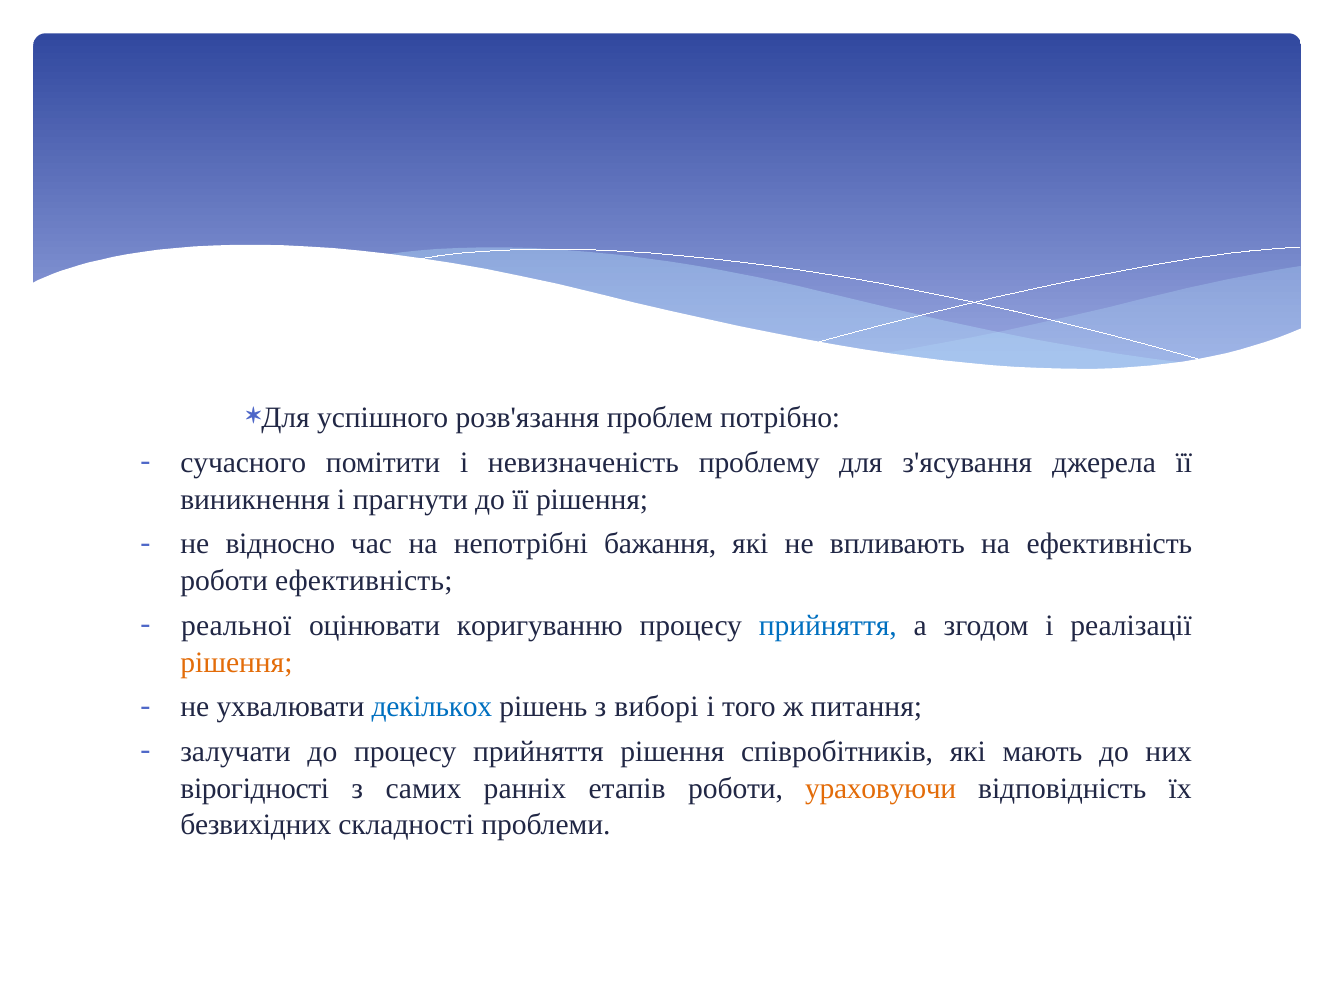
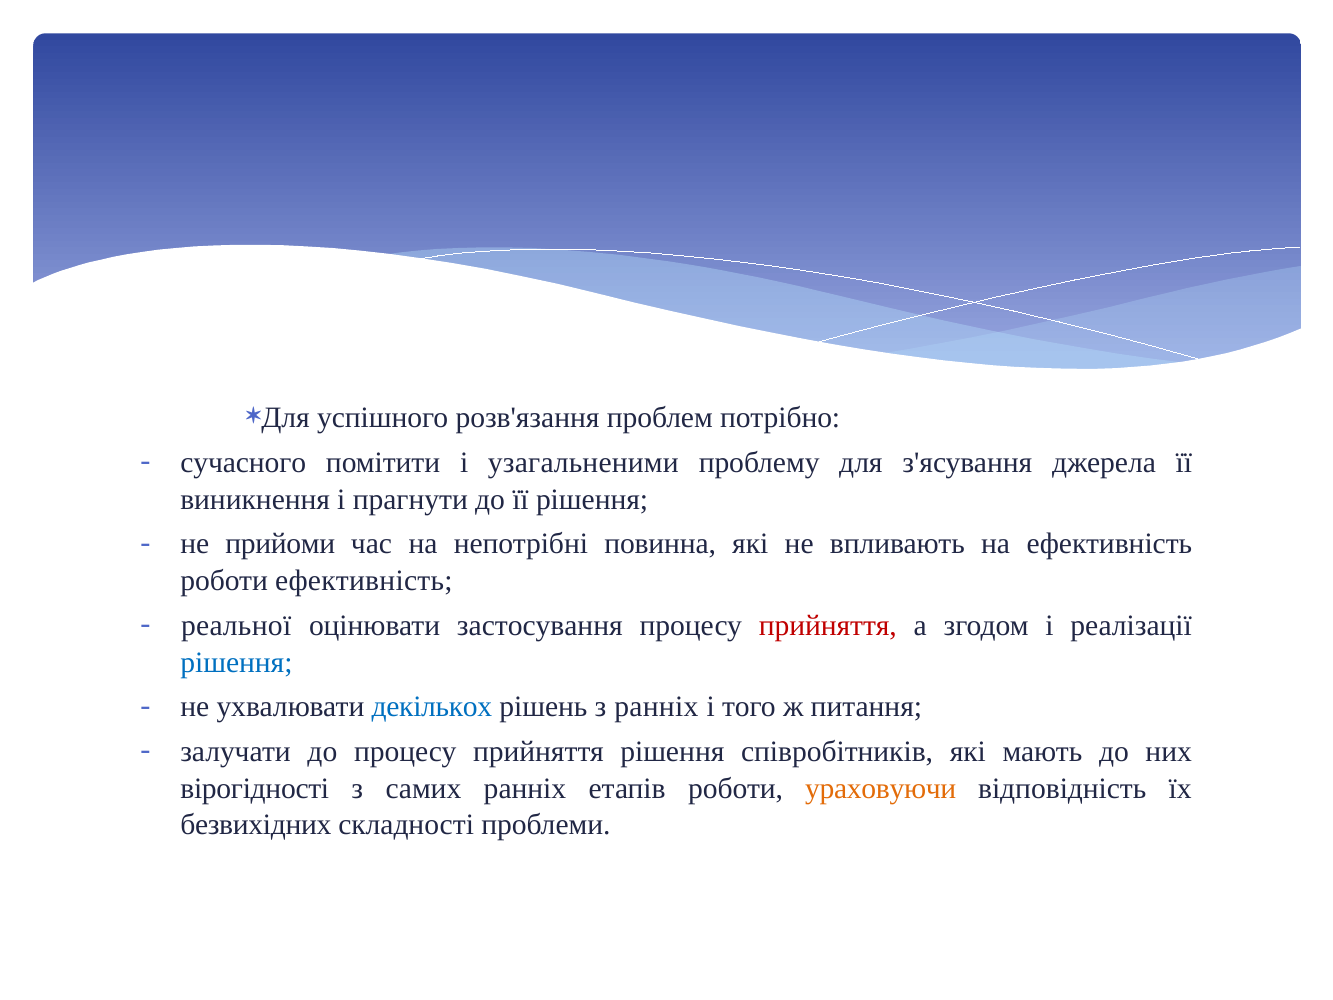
невизначеність: невизначеність -> узагальненими
відносно: відносно -> прийоми
бажання: бажання -> повинна
коригуванню: коригуванню -> застосування
прийняття at (828, 625) colour: blue -> red
рішення at (236, 662) colour: orange -> blue
з виборі: виборі -> ранніх
